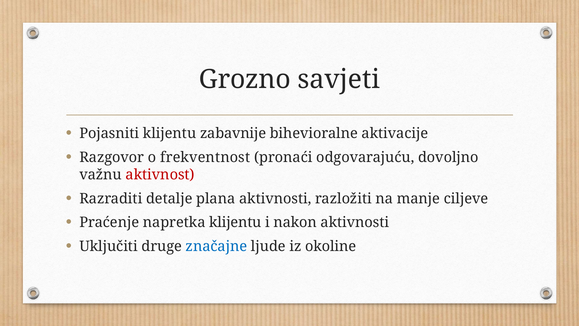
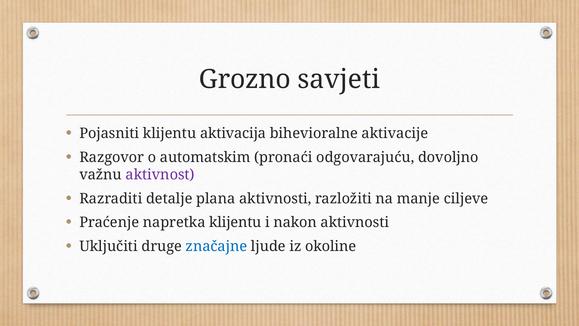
zabavnije: zabavnije -> aktivacija
frekventnost: frekventnost -> automatskim
aktivnost colour: red -> purple
